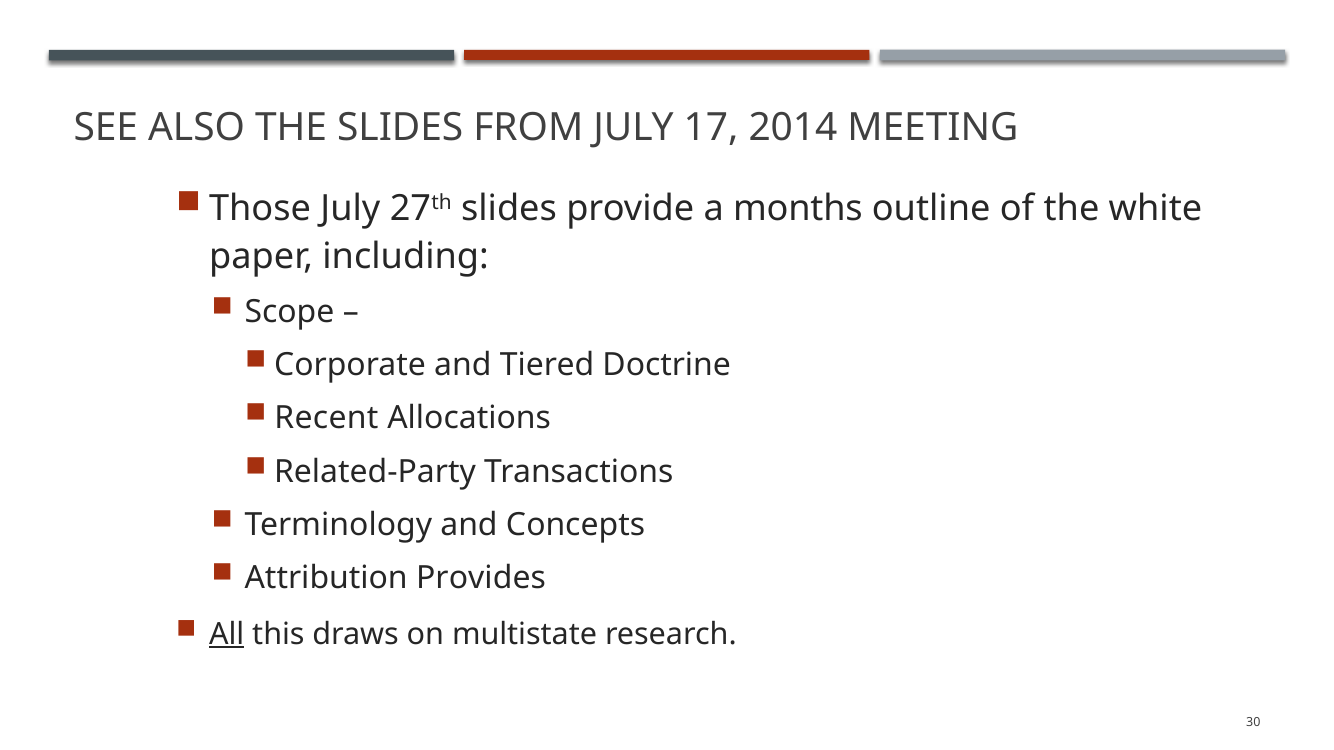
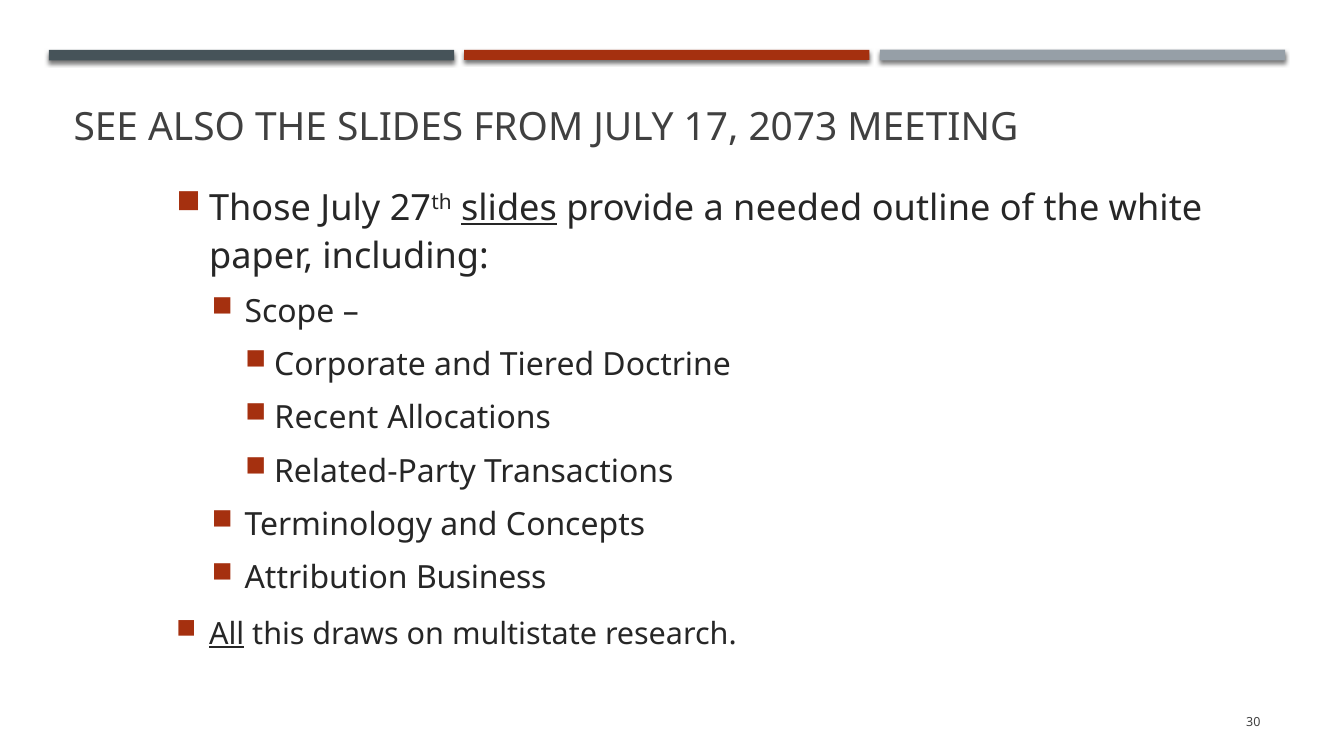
2014: 2014 -> 2073
slides at (509, 209) underline: none -> present
months: months -> needed
Provides: Provides -> Business
